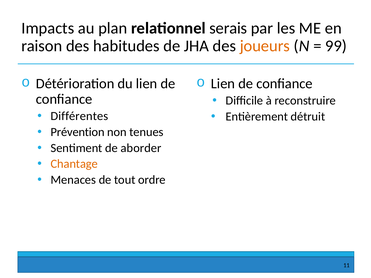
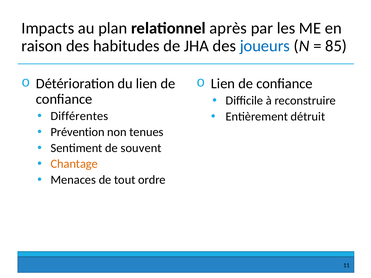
serais: serais -> après
joueurs colour: orange -> blue
99: 99 -> 85
aborder: aborder -> souvent
